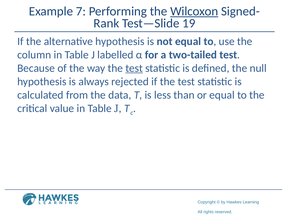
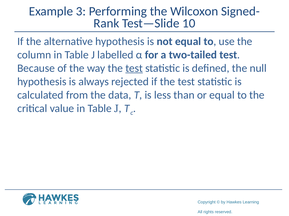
7: 7 -> 3
Wilcoxon underline: present -> none
19: 19 -> 10
